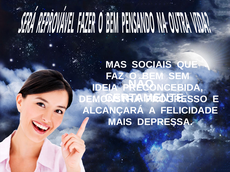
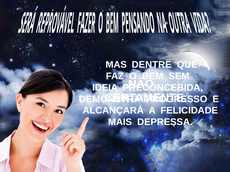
SOCIAIS: SOCIAIS -> DENTRE
